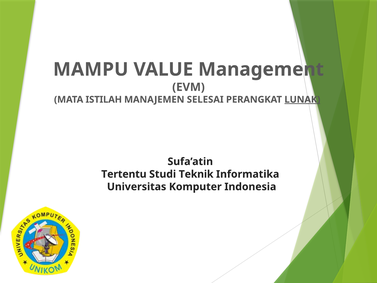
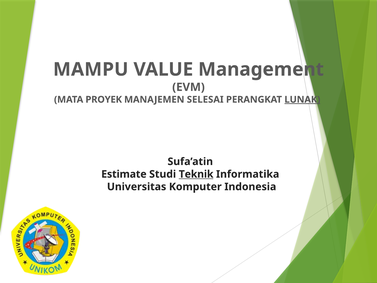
ISTILAH: ISTILAH -> PROYEK
Tertentu: Tertentu -> Estimate
Teknik underline: none -> present
